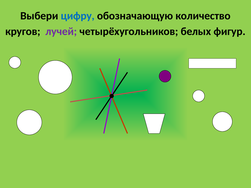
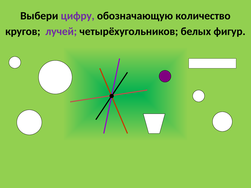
цифру colour: blue -> purple
